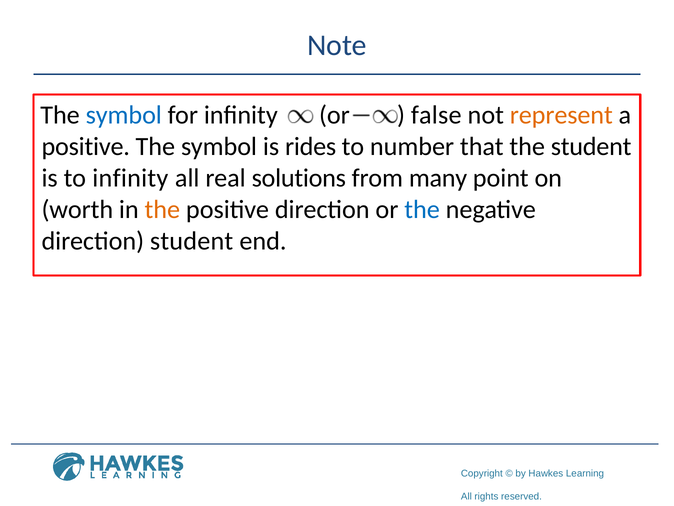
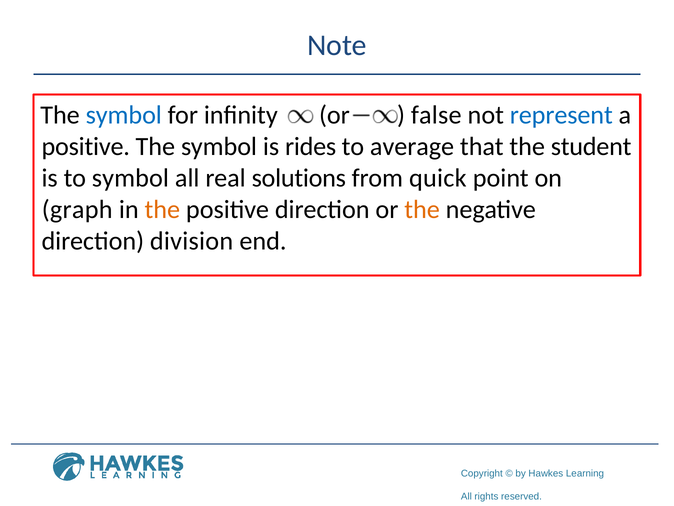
represent colour: orange -> blue
number: number -> average
to infinity: infinity -> symbol
many: many -> quick
worth: worth -> graph
the at (422, 209) colour: blue -> orange
direction student: student -> division
